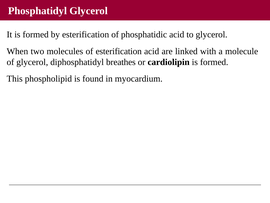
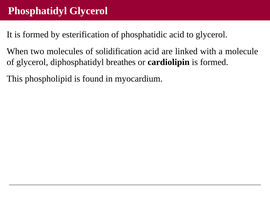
of esterification: esterification -> solidification
